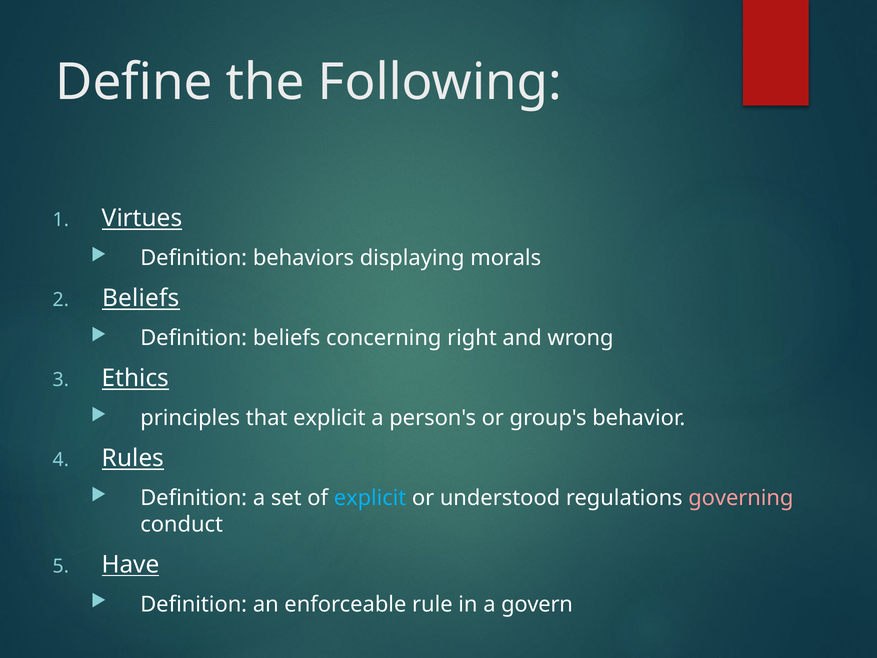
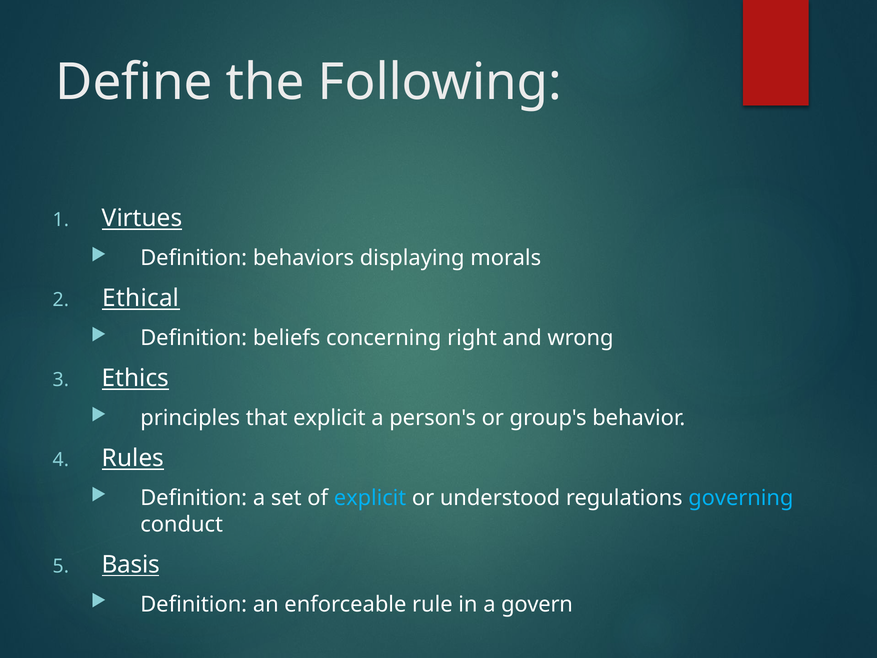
Beliefs at (141, 298): Beliefs -> Ethical
governing colour: pink -> light blue
Have: Have -> Basis
